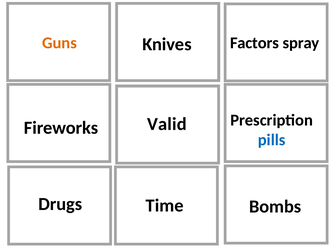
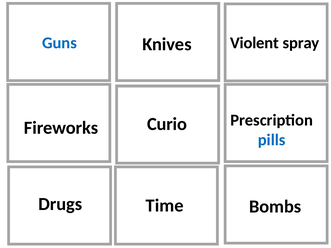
Guns colour: orange -> blue
Factors: Factors -> Violent
Valid: Valid -> Curio
